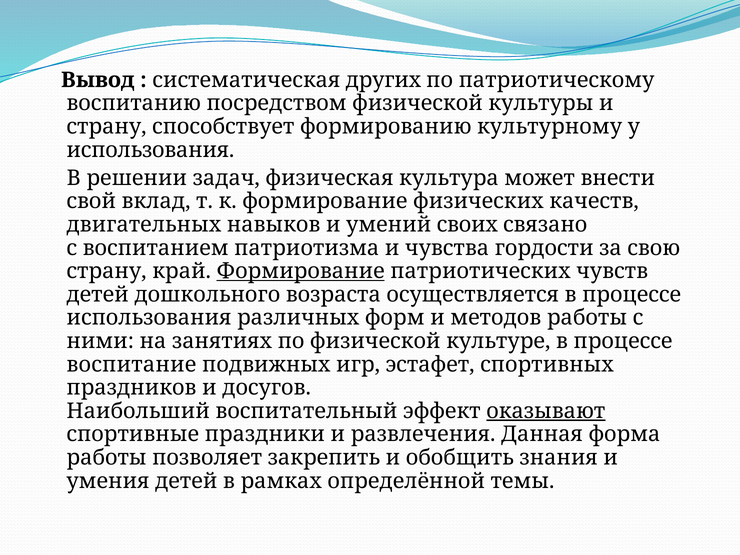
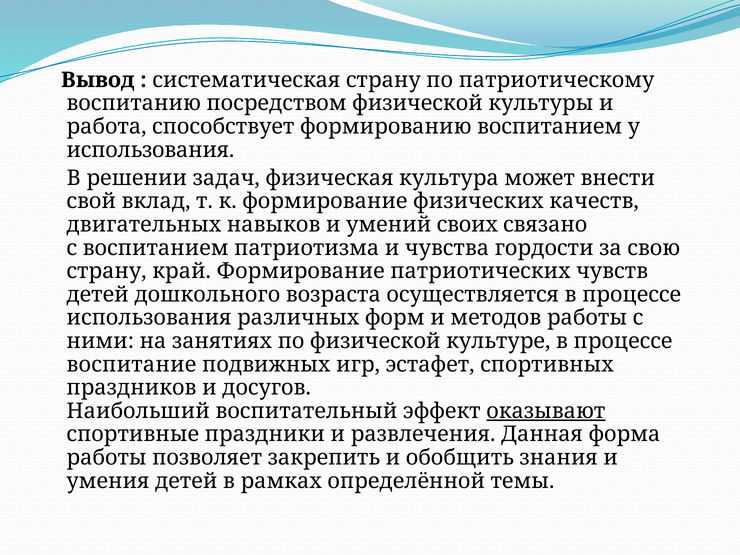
систематическая других: других -> страну
страну at (107, 127): страну -> работа
формированию культурному: культурному -> воспитанием
Формирование at (301, 271) underline: present -> none
